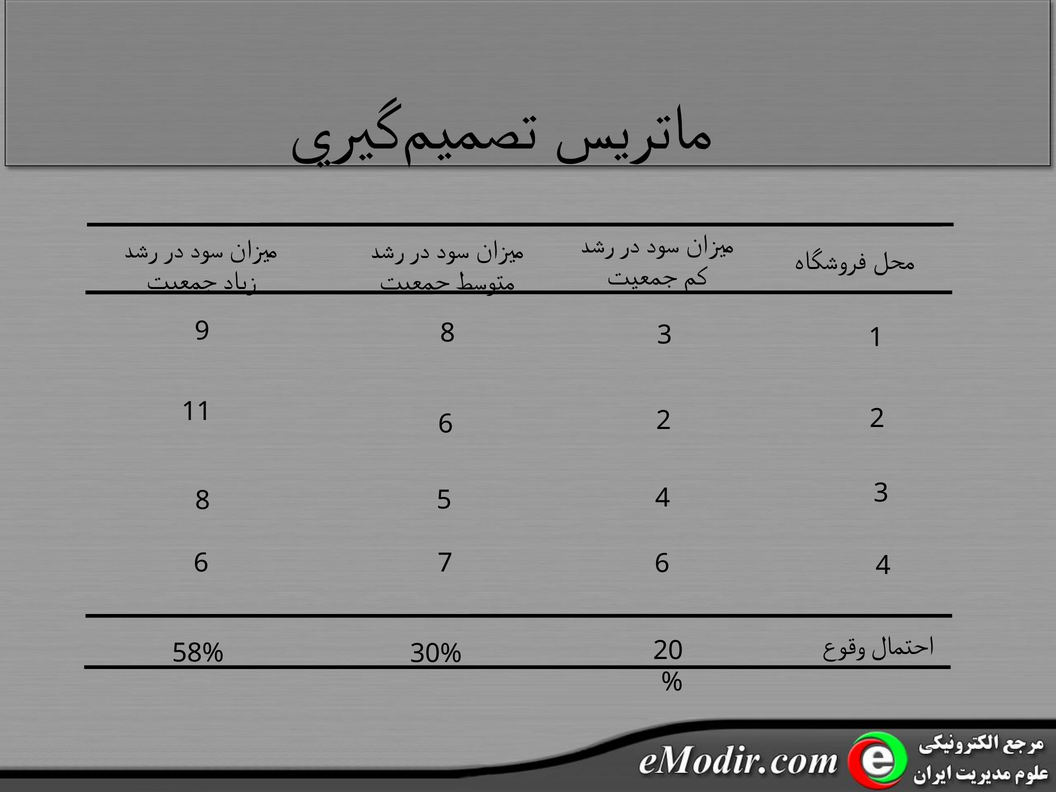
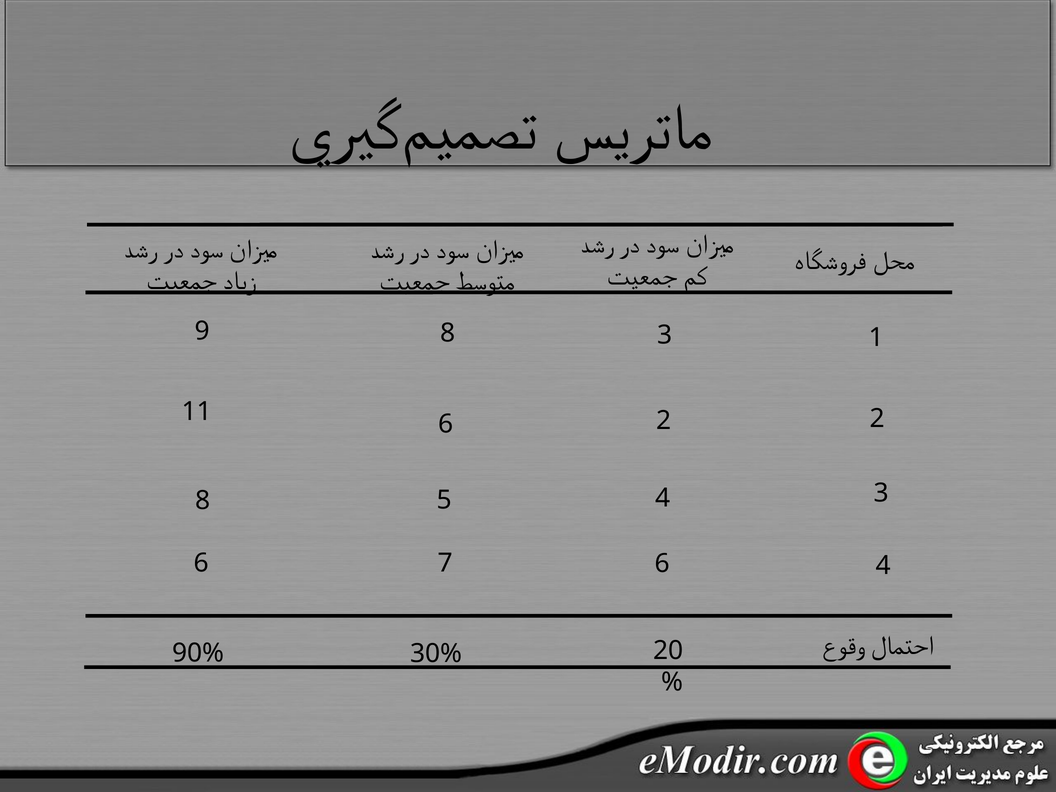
58%: 58% -> 90%
